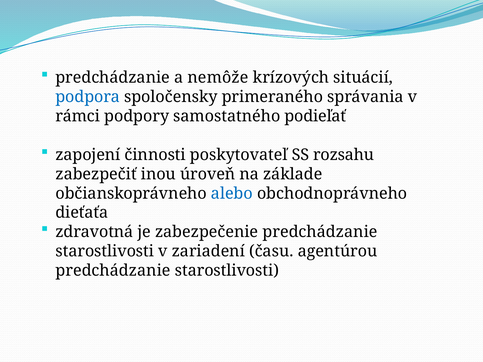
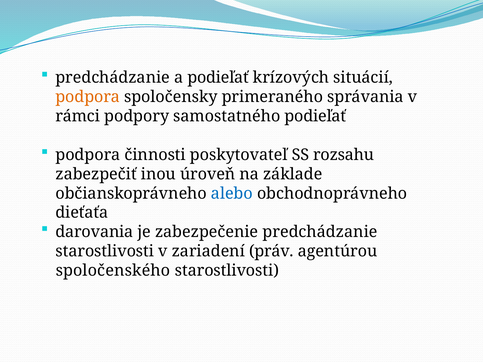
a nemôže: nemôže -> podieľať
podpora at (88, 97) colour: blue -> orange
zapojení at (88, 155): zapojení -> podpora
zdravotná: zdravotná -> darovania
času: času -> práv
predchádzanie at (113, 271): predchádzanie -> spoločenského
